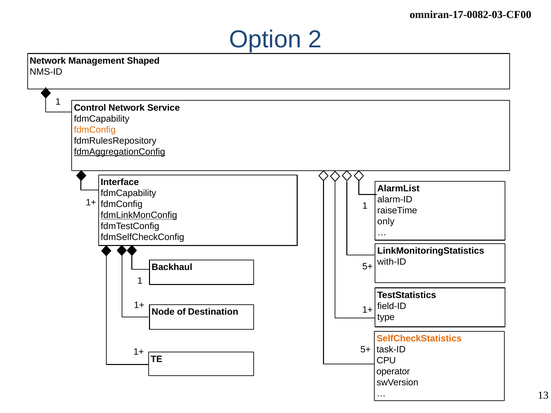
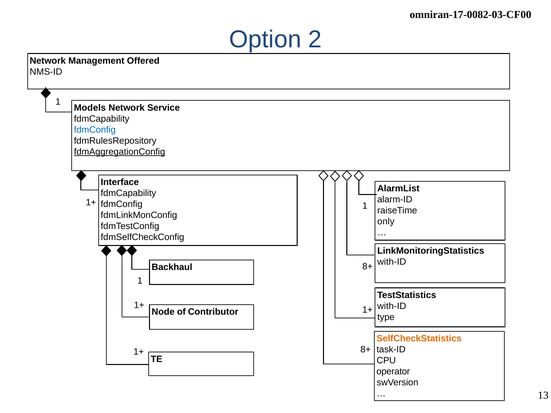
Shaped: Shaped -> Offered
Control: Control -> Models
fdmConfig at (95, 130) colour: orange -> blue
fdmLinkMonConfig underline: present -> none
5+ at (368, 267): 5+ -> 8+
field-ID at (392, 306): field-ID -> with-ID
Destination: Destination -> Contributor
5+ at (366, 350): 5+ -> 8+
